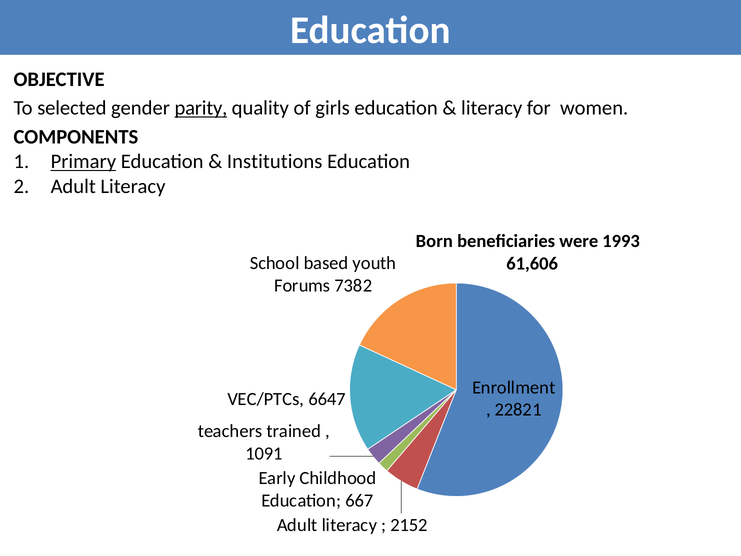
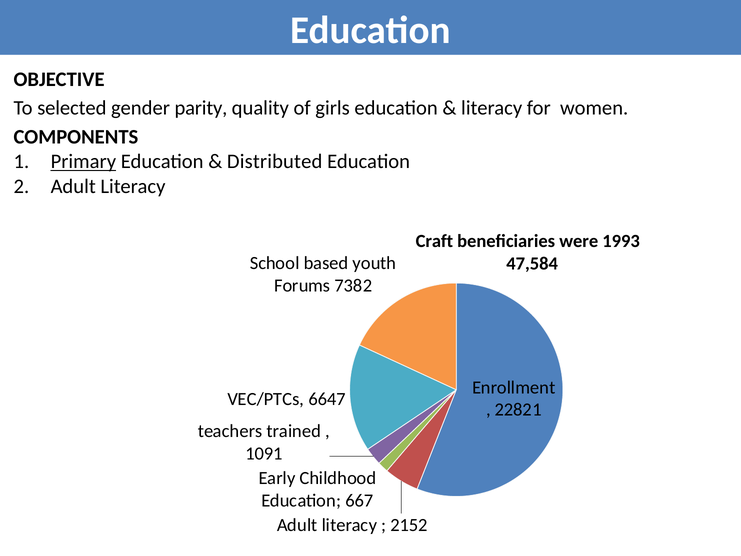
parity underline: present -> none
Institutions: Institutions -> Distributed
Born: Born -> Craft
61,606: 61,606 -> 47,584
